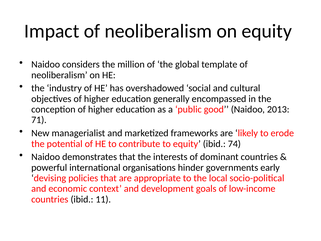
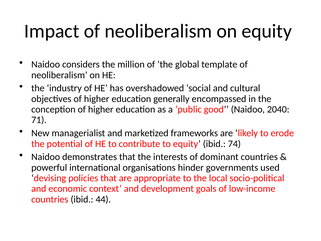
2013: 2013 -> 2040
early: early -> used
11: 11 -> 44
